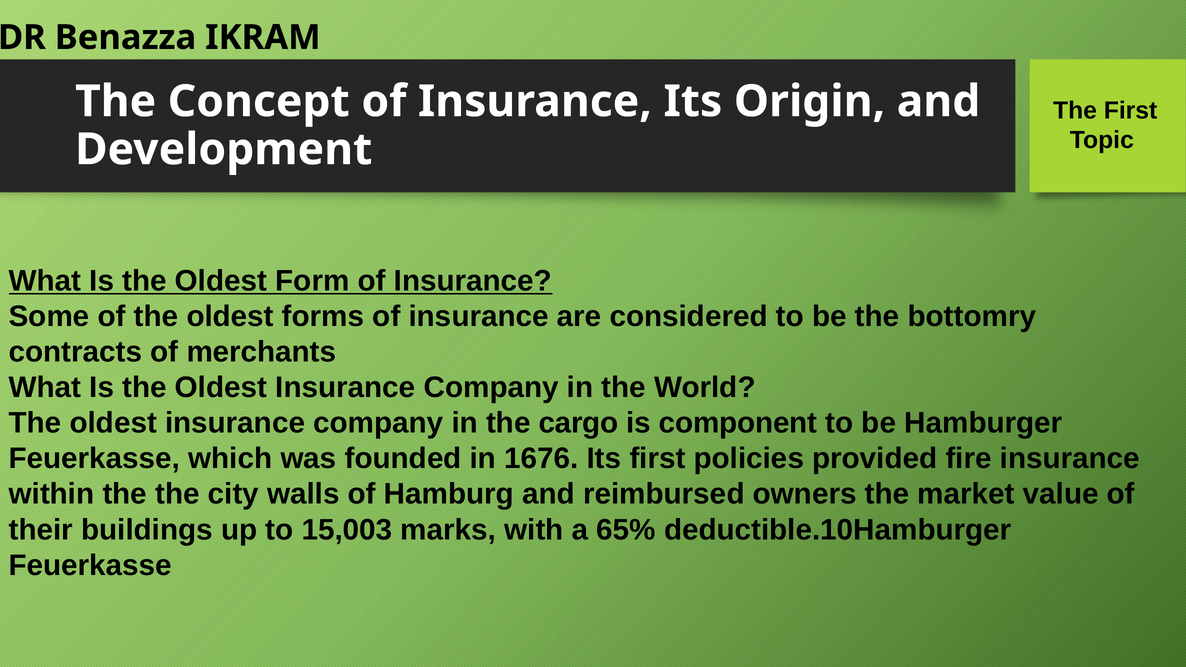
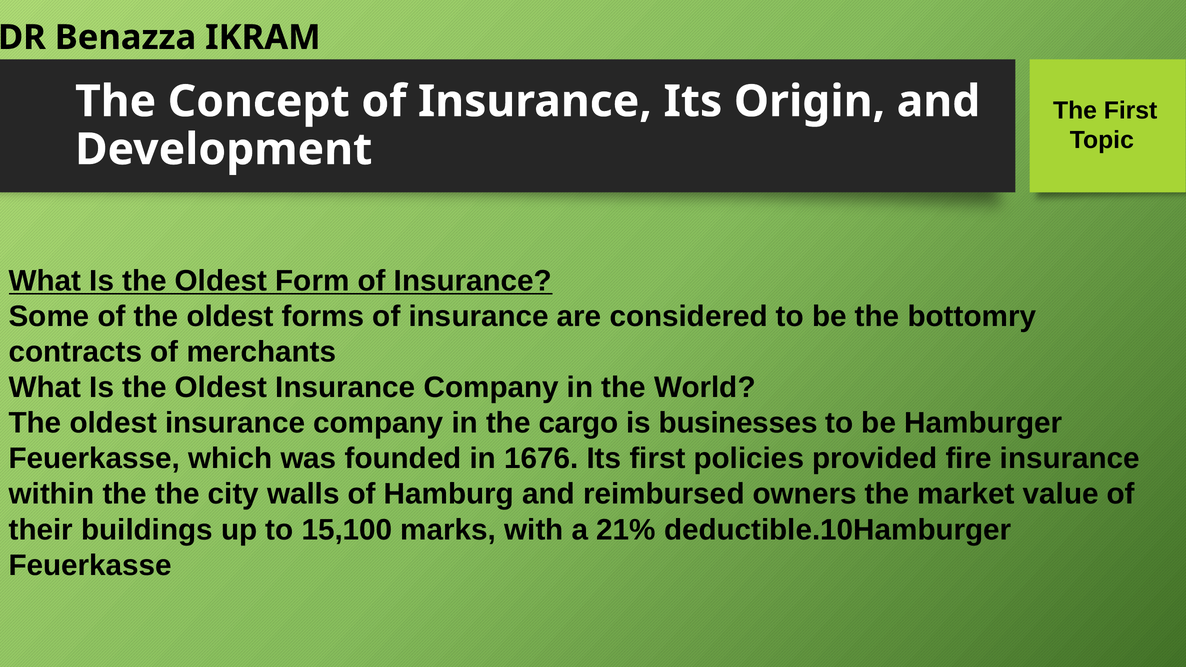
component: component -> businesses
15,003: 15,003 -> 15,100
65%: 65% -> 21%
